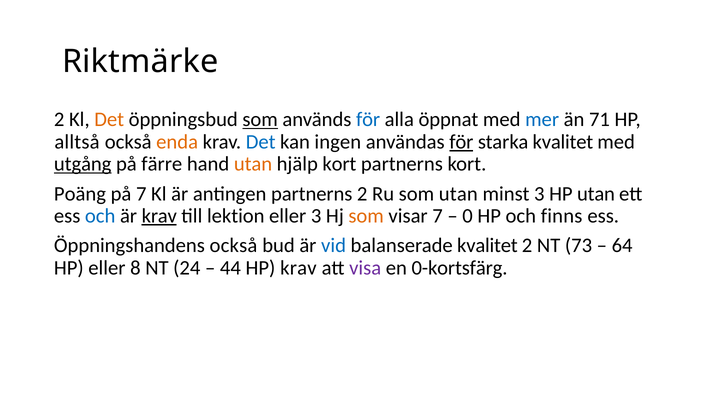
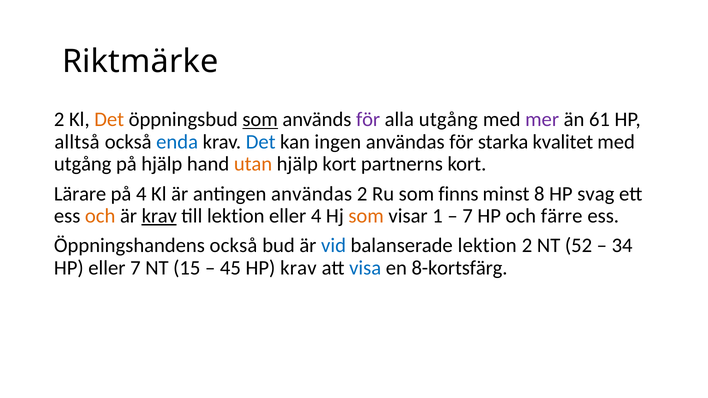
för at (368, 120) colour: blue -> purple
alla öppnat: öppnat -> utgång
mer colour: blue -> purple
71: 71 -> 61
enda colour: orange -> blue
för at (461, 142) underline: present -> none
utgång at (83, 164) underline: present -> none
på färre: färre -> hjälp
Poäng: Poäng -> Lärare
på 7: 7 -> 4
antingen partnerns: partnerns -> användas
som utan: utan -> finns
minst 3: 3 -> 8
HP utan: utan -> svag
och at (100, 216) colour: blue -> orange
eller 3: 3 -> 4
visar 7: 7 -> 1
0 at (468, 216): 0 -> 7
finns: finns -> färre
balanserade kvalitet: kvalitet -> lektion
73: 73 -> 52
64: 64 -> 34
eller 8: 8 -> 7
24: 24 -> 15
44: 44 -> 45
visa colour: purple -> blue
0-kortsfärg: 0-kortsfärg -> 8-kortsfärg
